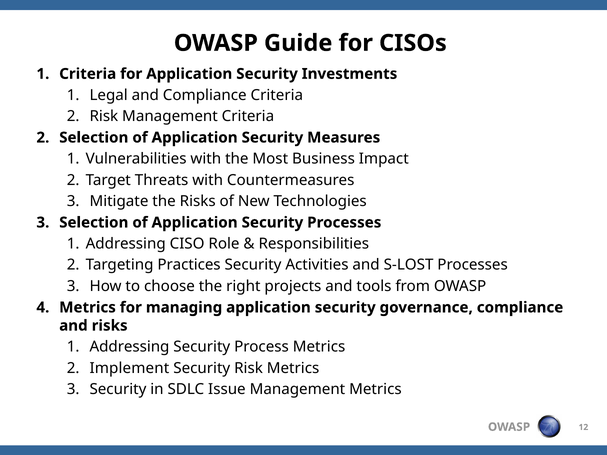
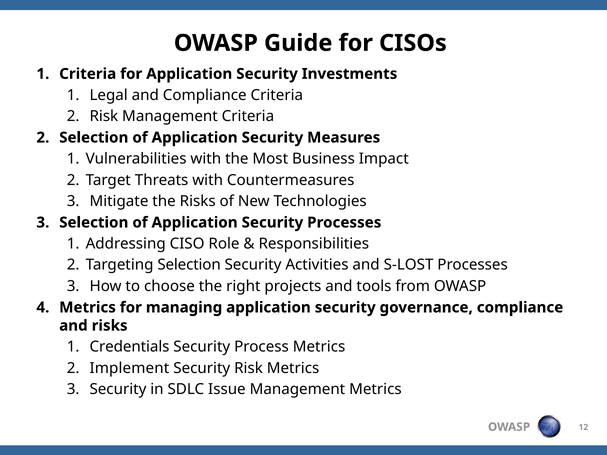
Targeting Practices: Practices -> Selection
Addressing at (129, 347): Addressing -> Credentials
